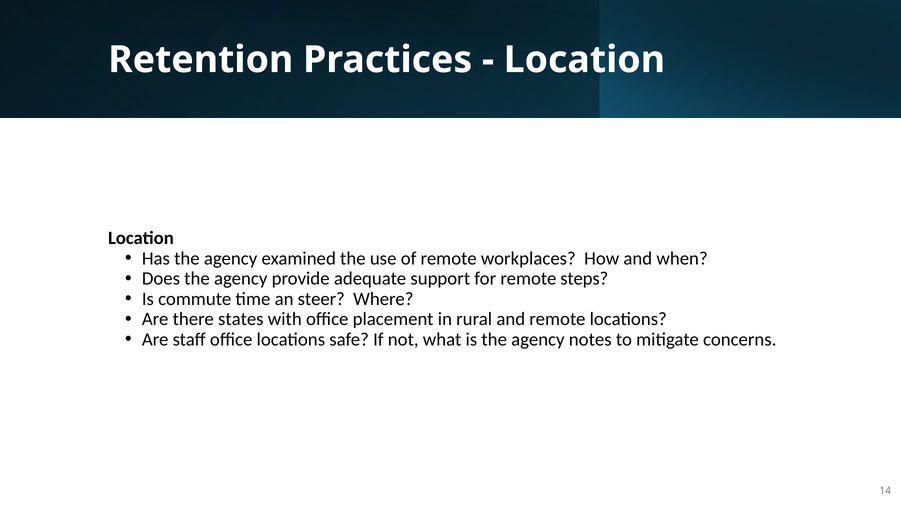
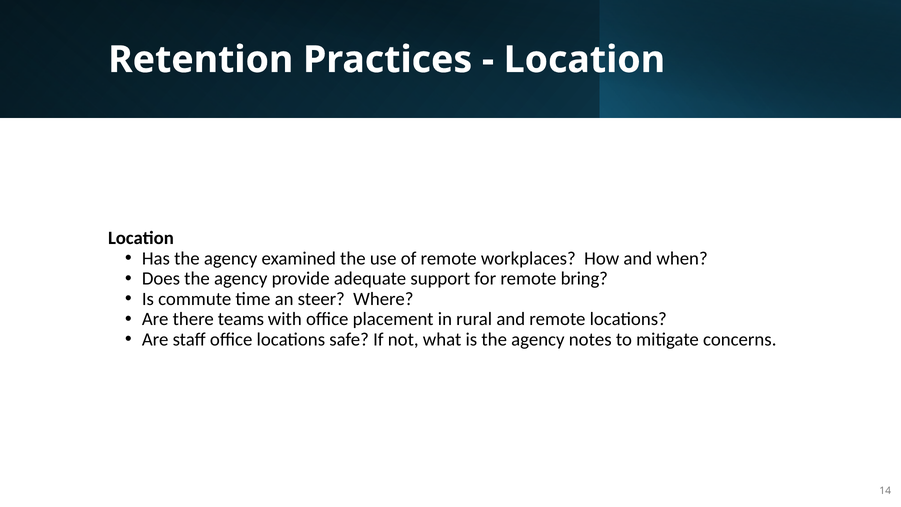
steps: steps -> bring
states: states -> teams
